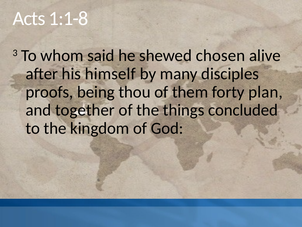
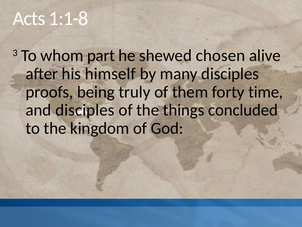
said: said -> part
thou: thou -> truly
plan: plan -> time
and together: together -> disciples
